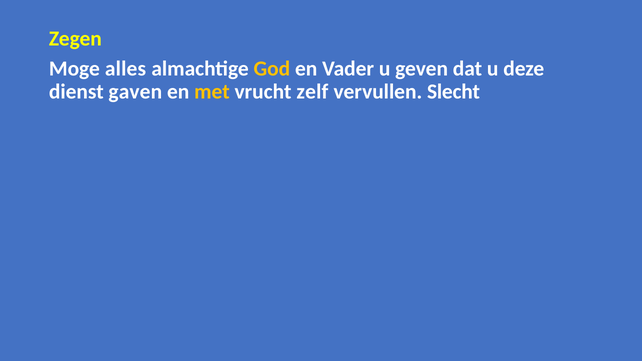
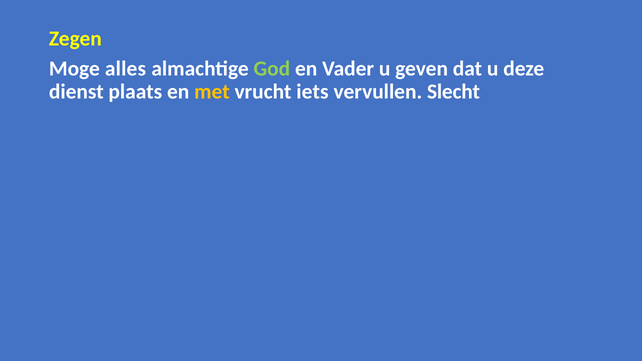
God colour: yellow -> light green
gaven: gaven -> plaats
zelf: zelf -> iets
